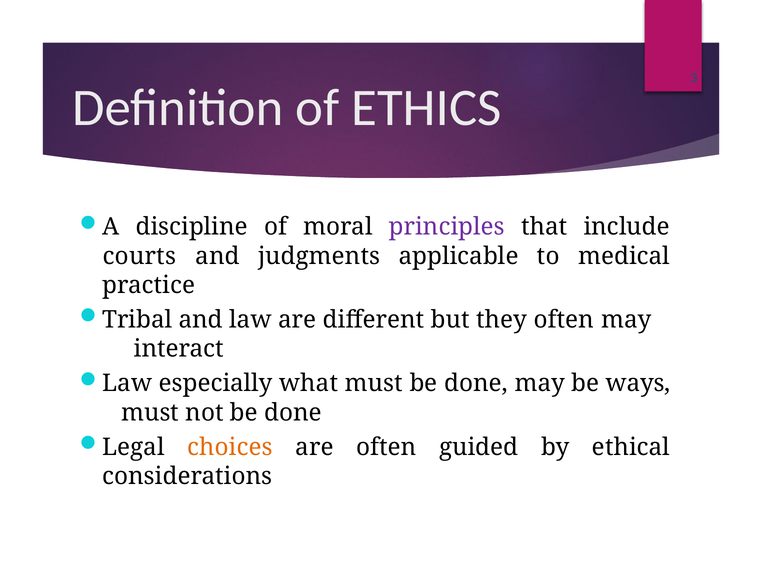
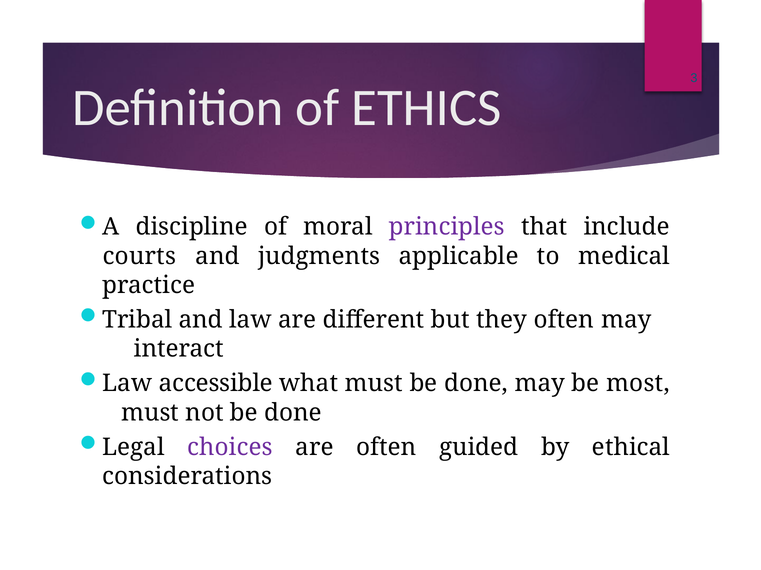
especially: especially -> accessible
ways: ways -> most
choices colour: orange -> purple
